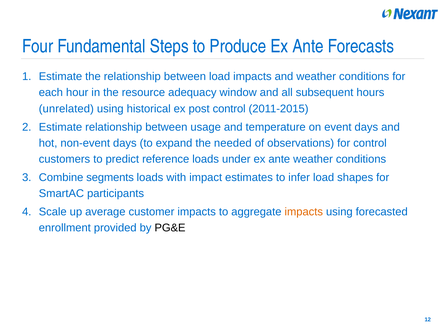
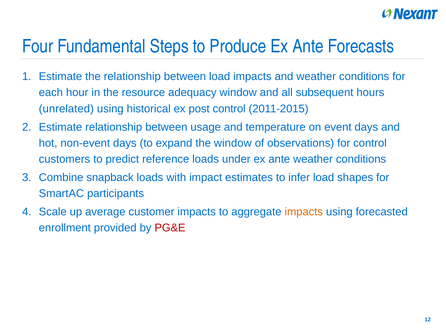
the needed: needed -> window
segments: segments -> snapback
PG&E colour: black -> red
